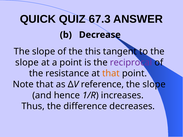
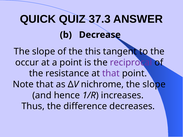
67.3: 67.3 -> 37.3
slope at (27, 63): slope -> occur
that at (111, 74) colour: orange -> purple
reference: reference -> nichrome
